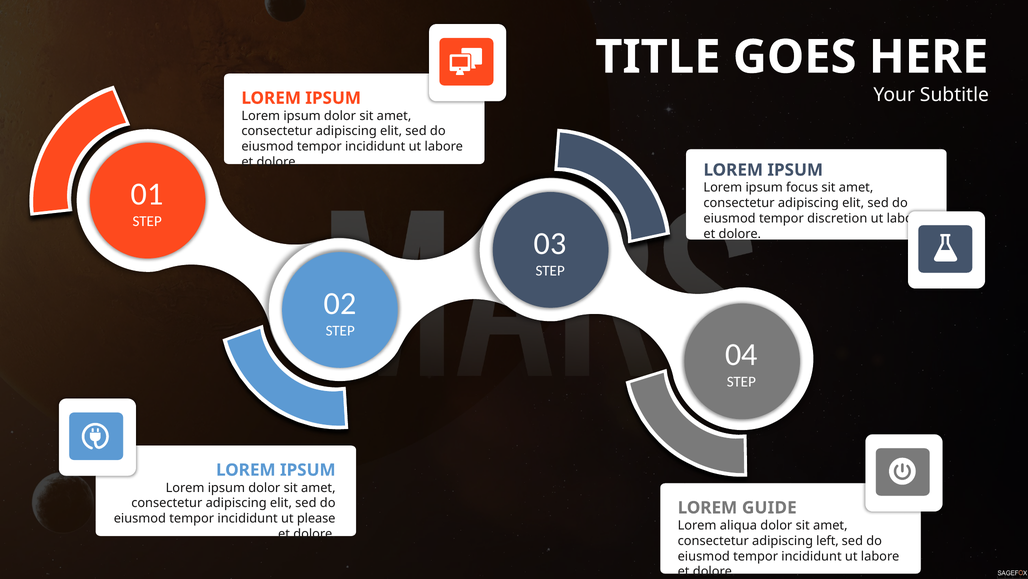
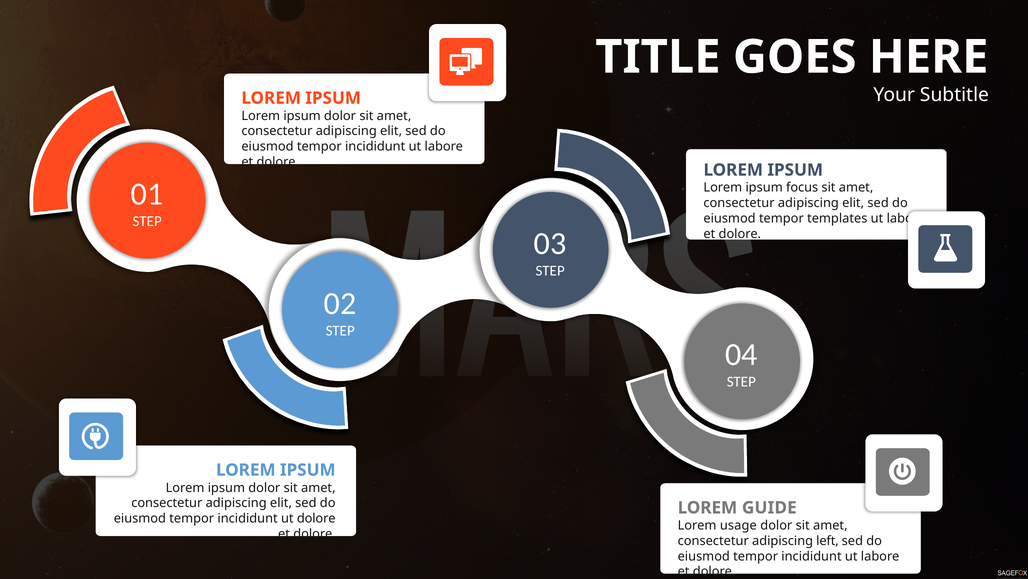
discretion: discretion -> templates
ut please: please -> dolore
aliqua: aliqua -> usage
